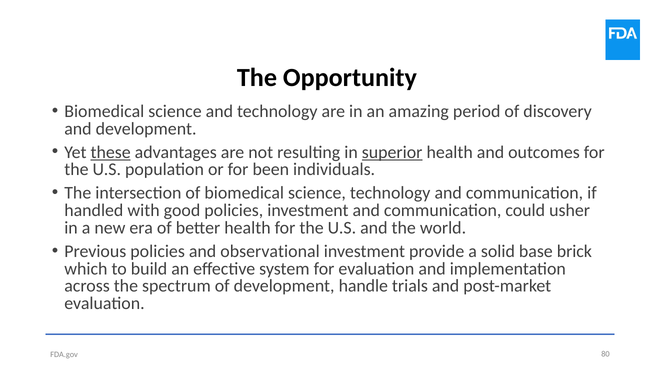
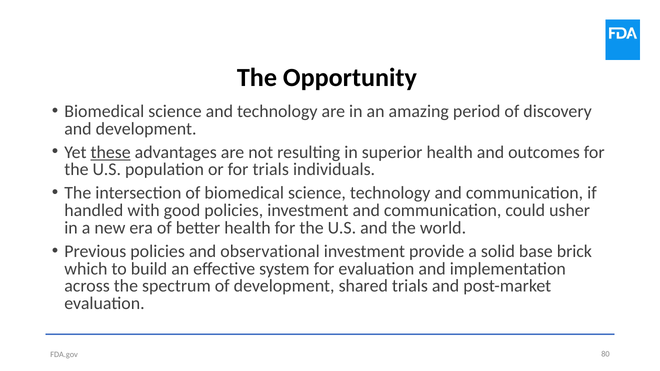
superior underline: present -> none
for been: been -> trials
handle: handle -> shared
